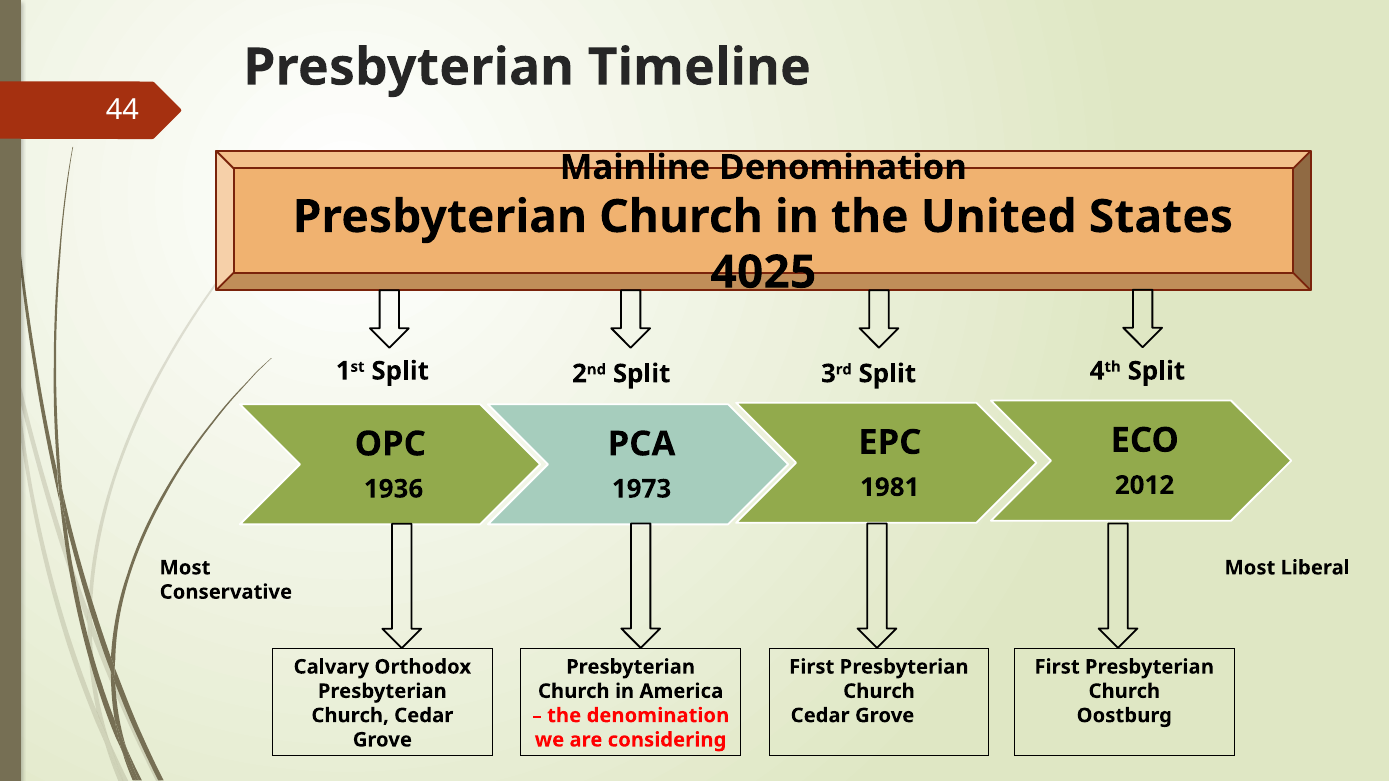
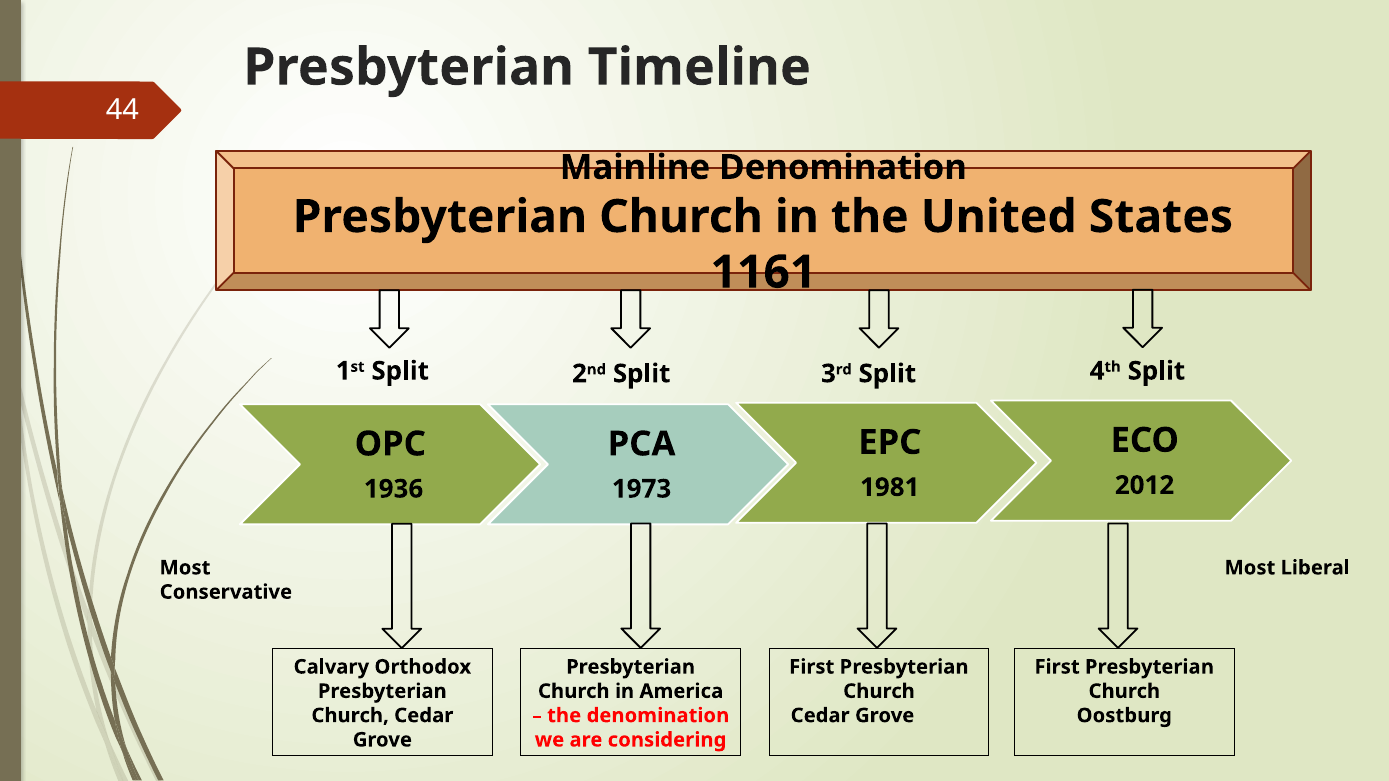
4025: 4025 -> 1161
